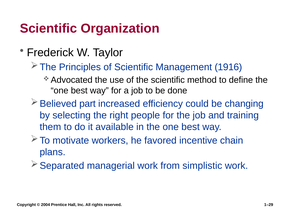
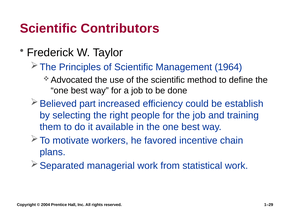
Organization: Organization -> Contributors
1916: 1916 -> 1964
changing: changing -> establish
simplistic: simplistic -> statistical
